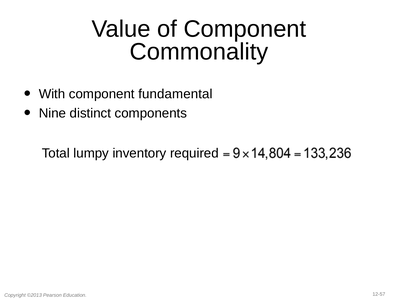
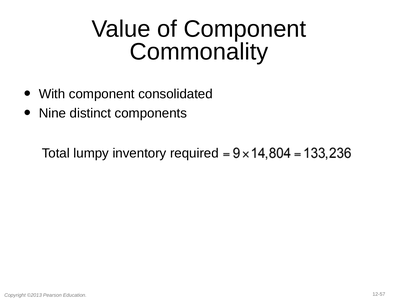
fundamental: fundamental -> consolidated
